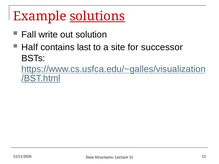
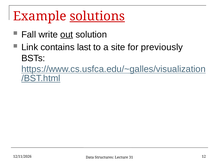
out underline: none -> present
Half: Half -> Link
successor: successor -> previously
